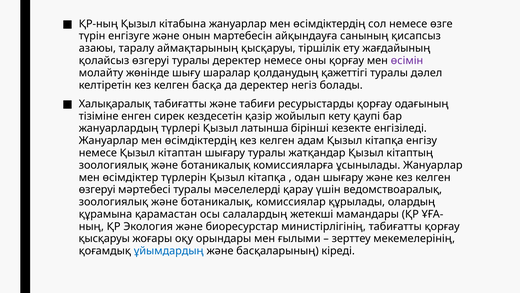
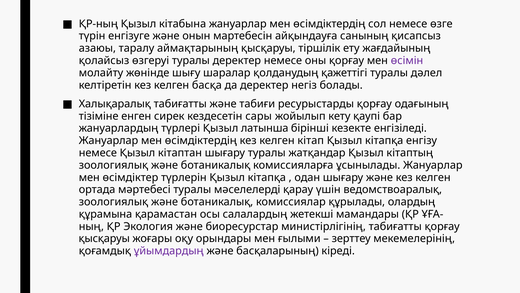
қазір: қазір -> сары
адам: адам -> кітап
өзгеруі at (97, 189): өзгеруі -> ортада
ұйымдардың colour: blue -> purple
